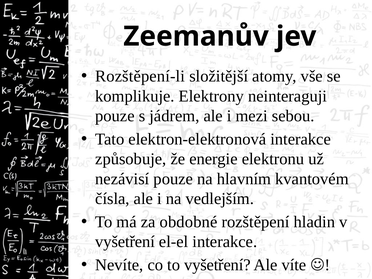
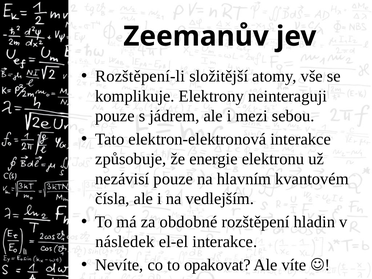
vyšetření at (125, 242): vyšetření -> následek
to vyšetření: vyšetření -> opakovat
